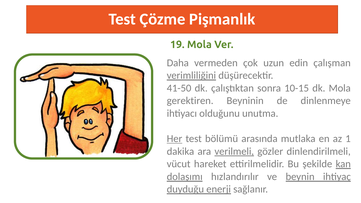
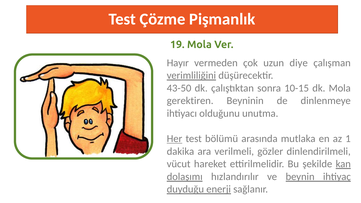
Daha: Daha -> Hayır
edin: edin -> diye
41-50: 41-50 -> 43-50
verilmeli underline: present -> none
